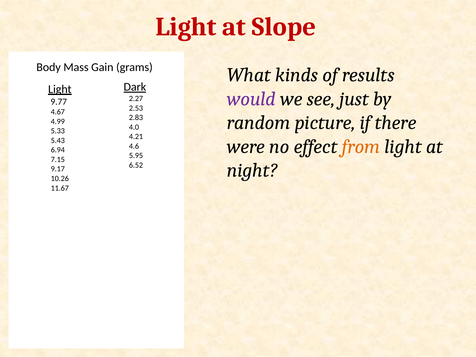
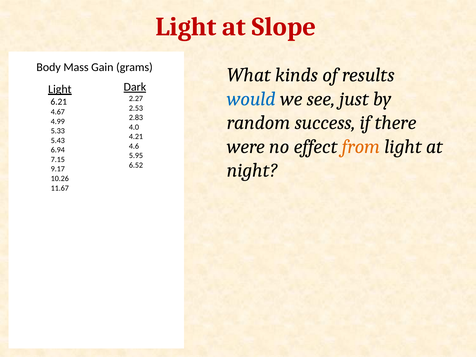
would colour: purple -> blue
9.77: 9.77 -> 6.21
picture: picture -> success
